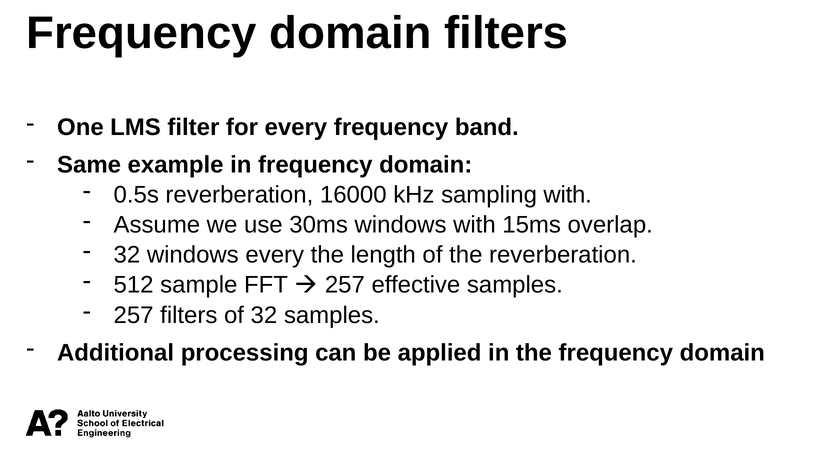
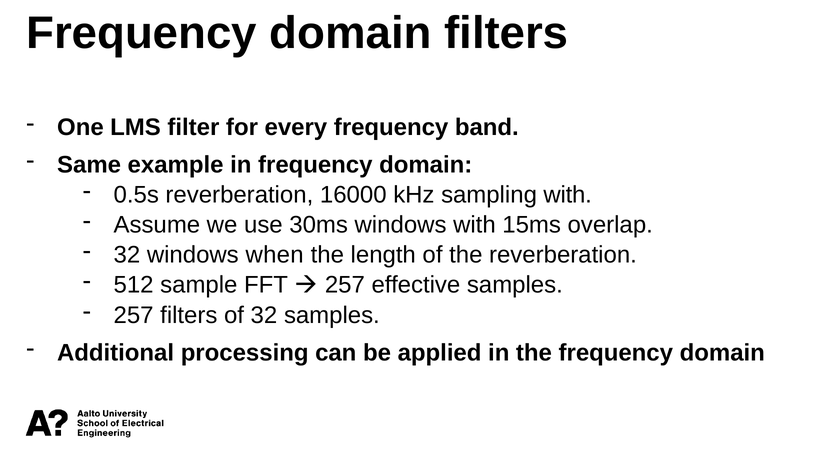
windows every: every -> when
